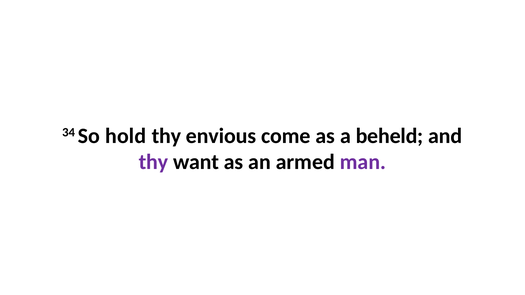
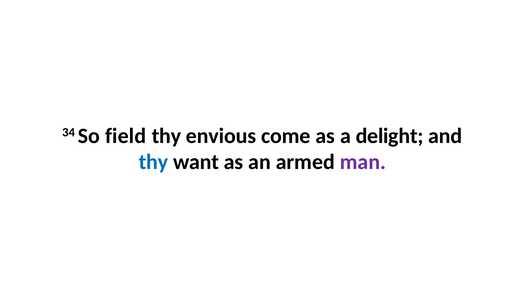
hold: hold -> field
beheld: beheld -> delight
thy at (154, 162) colour: purple -> blue
